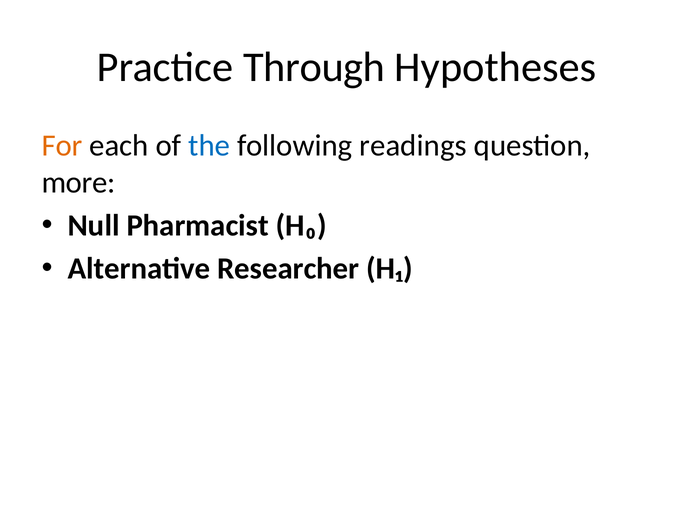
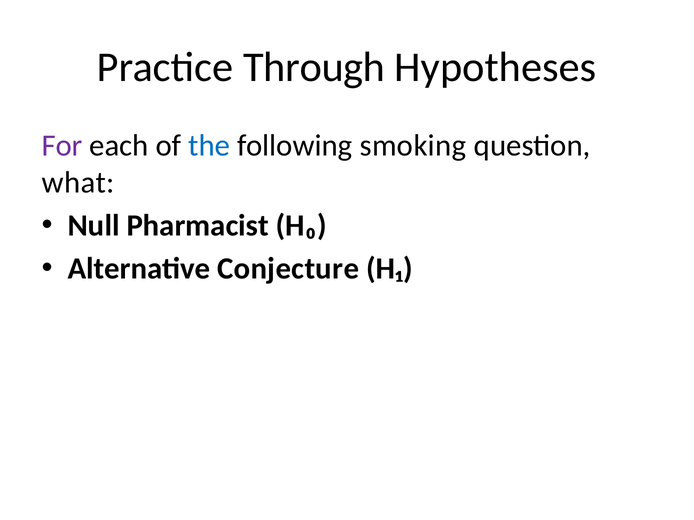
For colour: orange -> purple
readings: readings -> smoking
more: more -> what
Researcher: Researcher -> Conjecture
